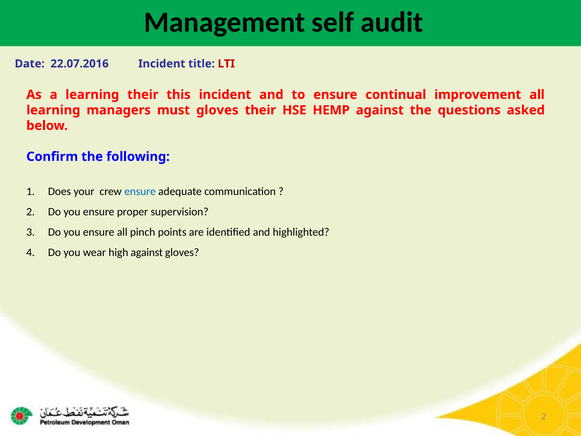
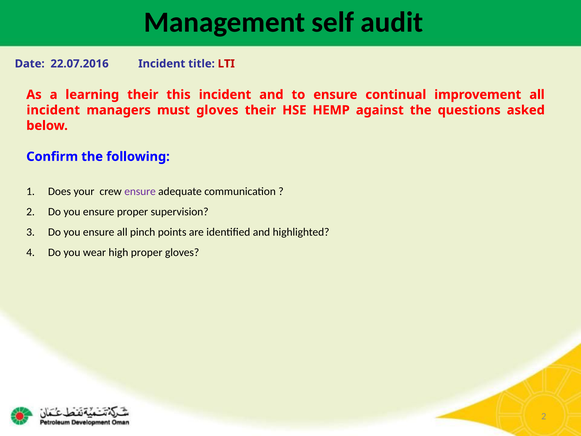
learning at (53, 110): learning -> incident
ensure at (140, 191) colour: blue -> purple
high against: against -> proper
